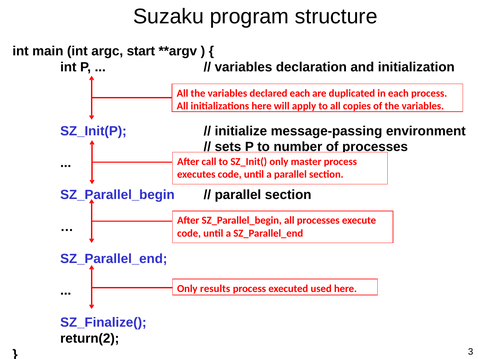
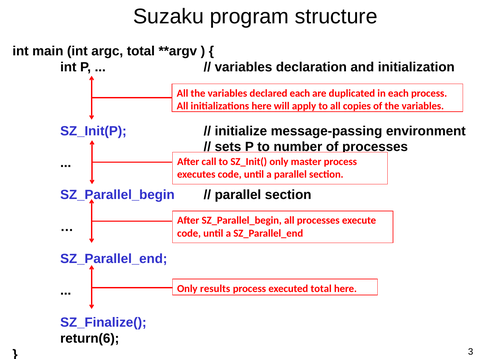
argc start: start -> total
executed used: used -> total
return(2: return(2 -> return(6
